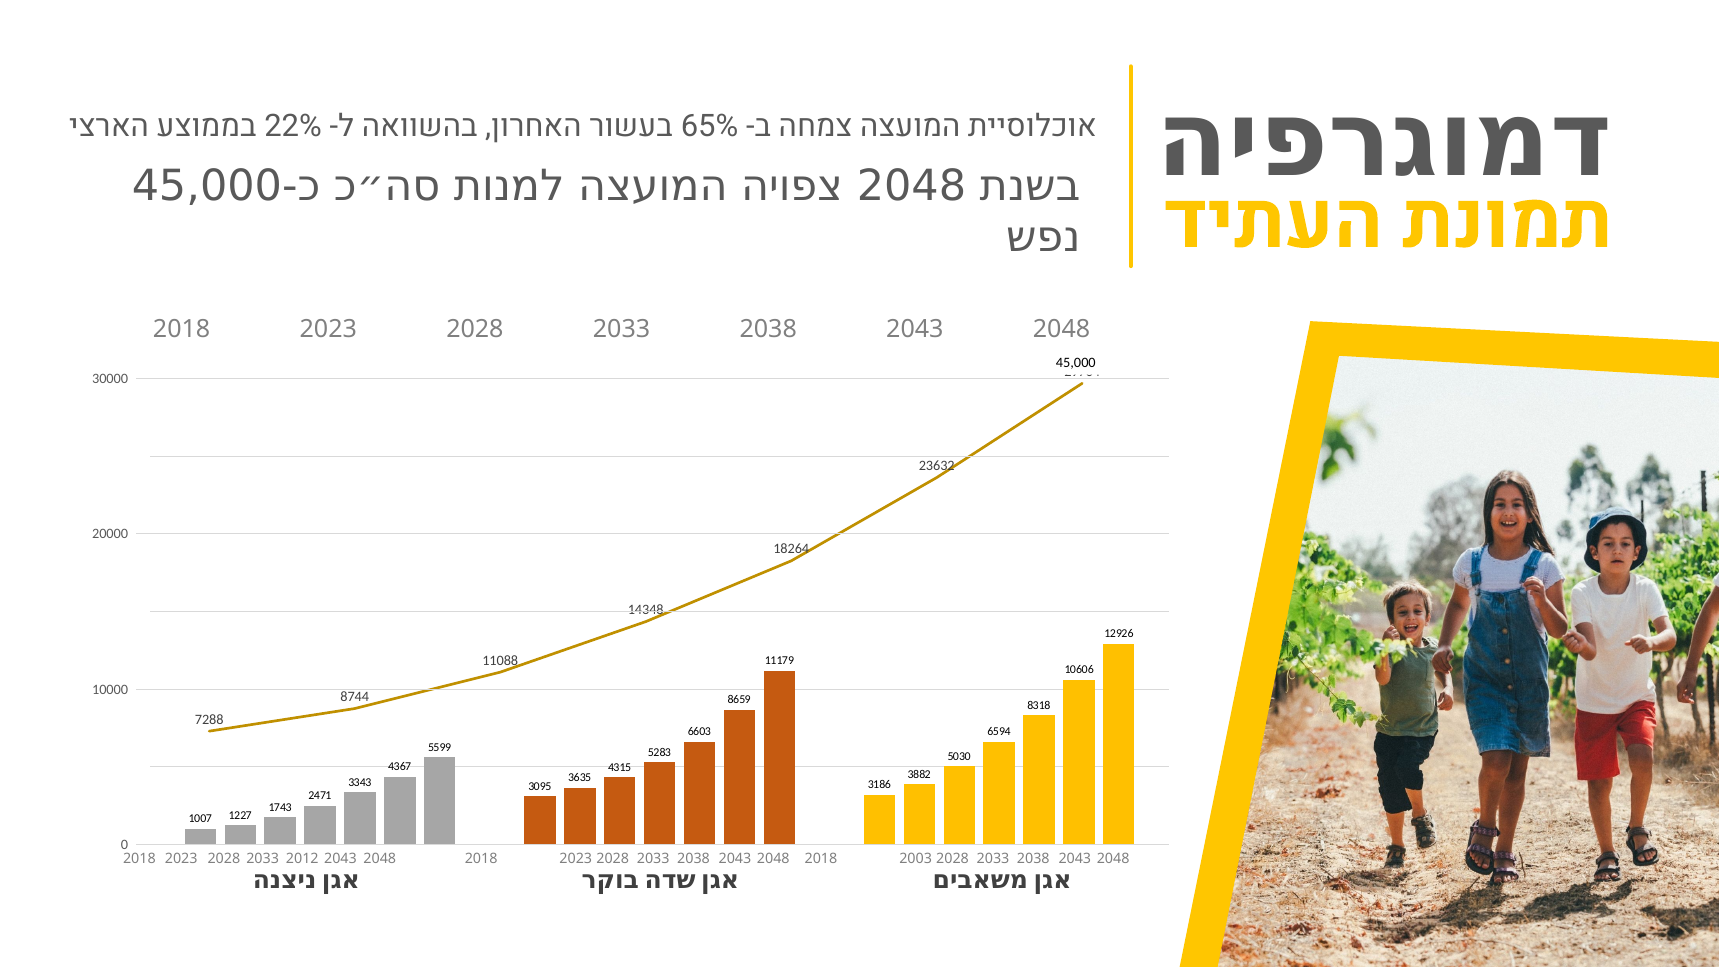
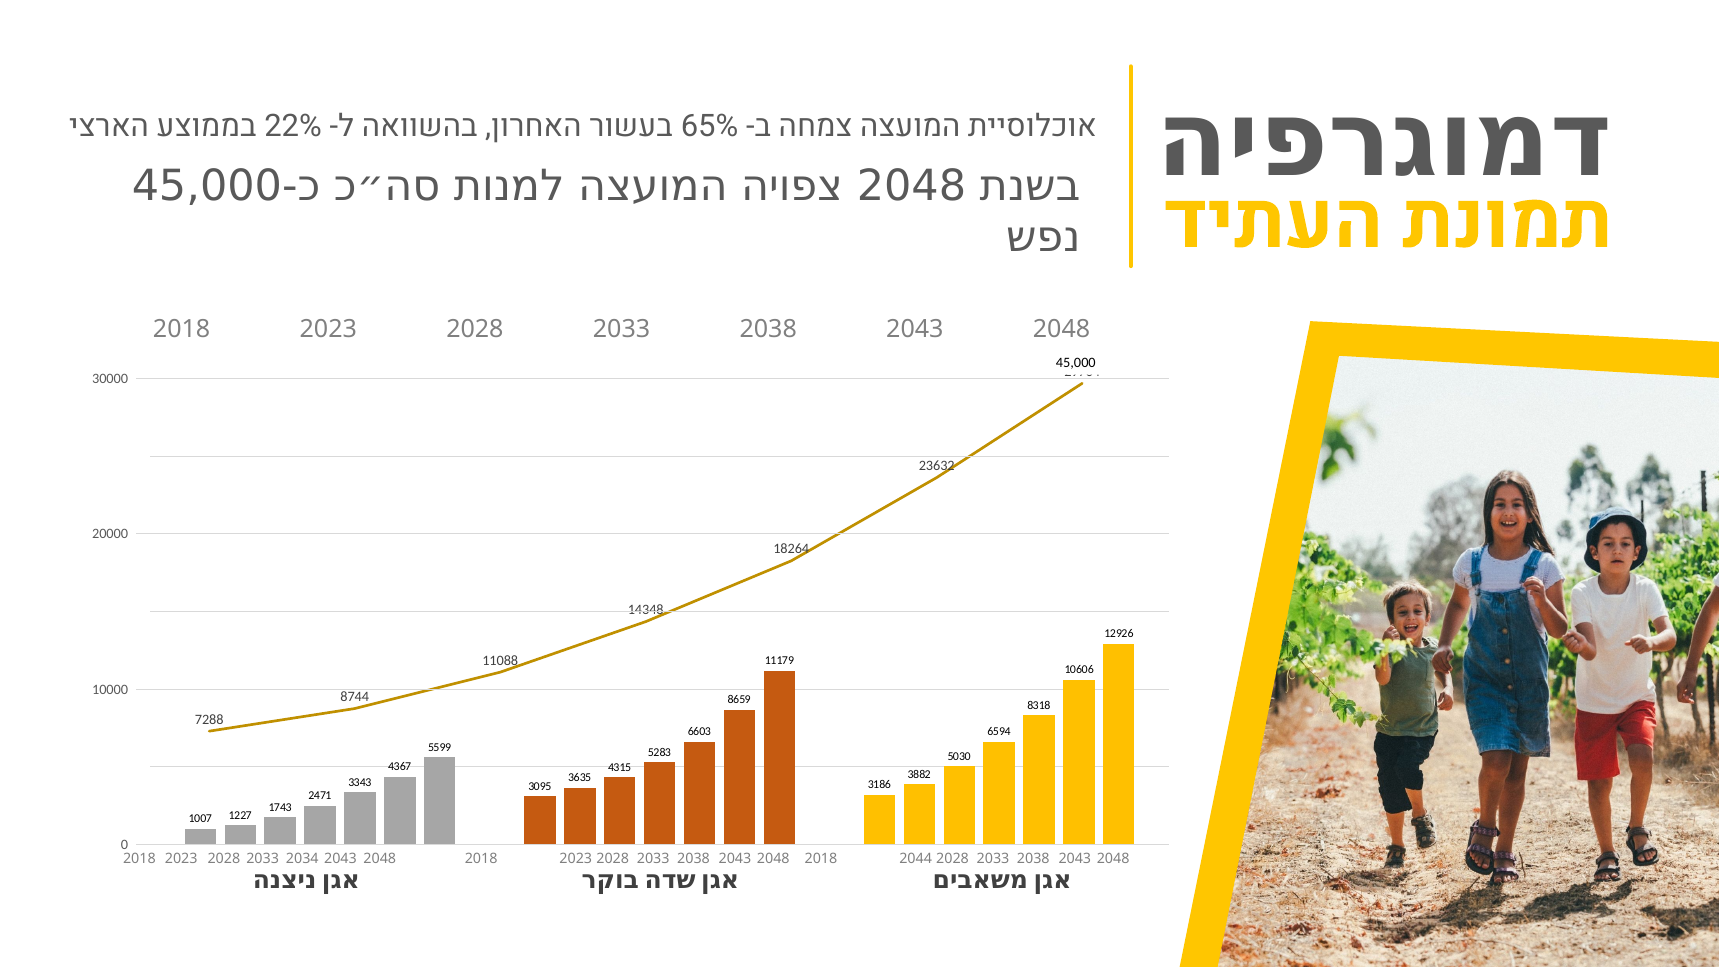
2012: 2012 -> 2034
2003: 2003 -> 2044
